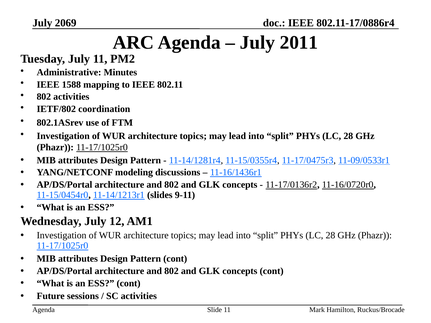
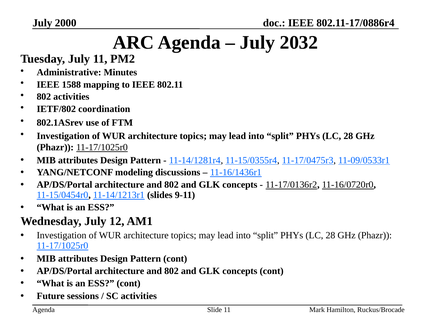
2069: 2069 -> 2000
2011: 2011 -> 2032
